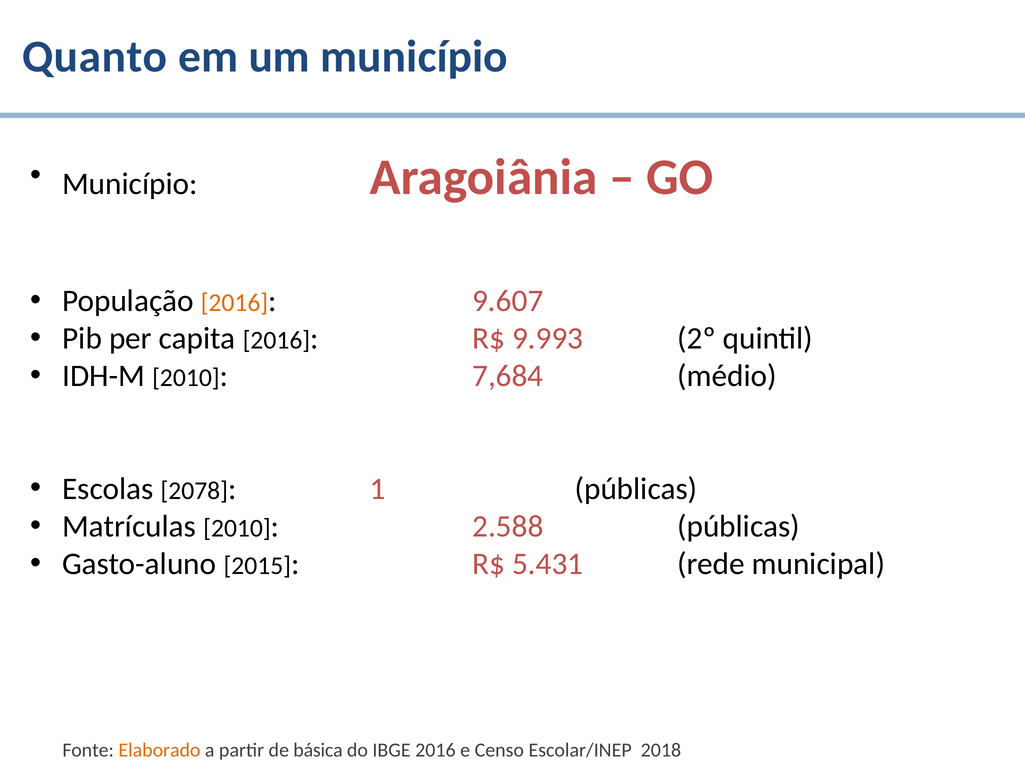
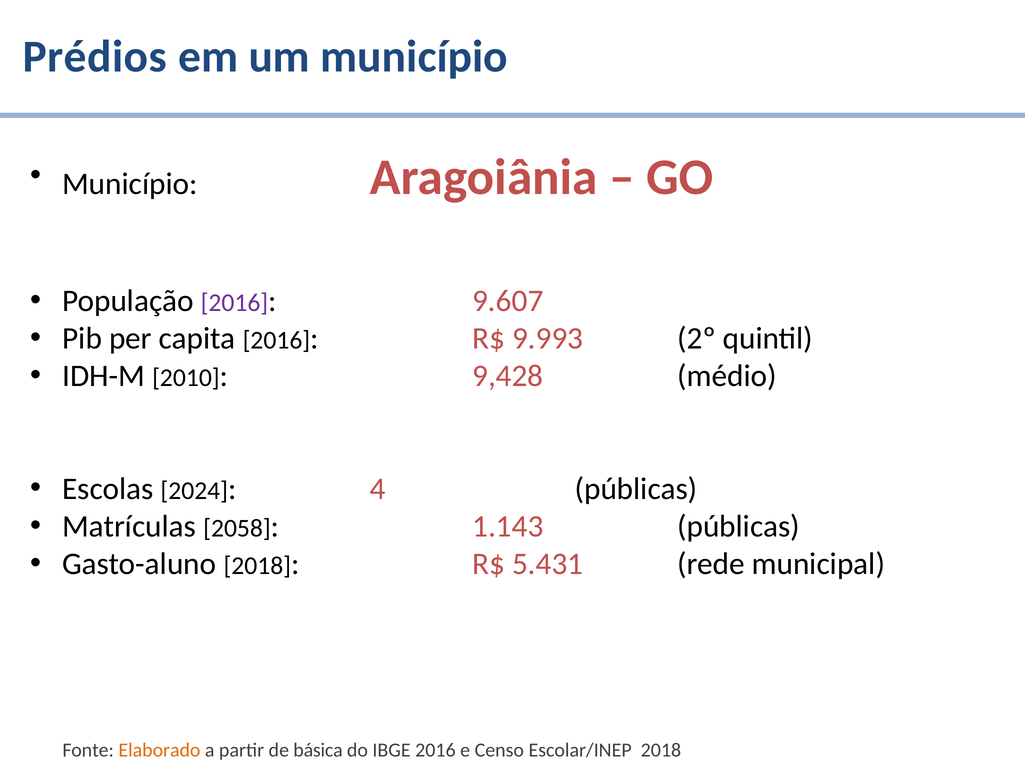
Quanto: Quanto -> Prédios
2016 at (234, 303) colour: orange -> purple
7,684: 7,684 -> 9,428
2078: 2078 -> 2024
1: 1 -> 4
Matrículas 2010: 2010 -> 2058
2.588: 2.588 -> 1.143
Gasto-aluno 2015: 2015 -> 2018
